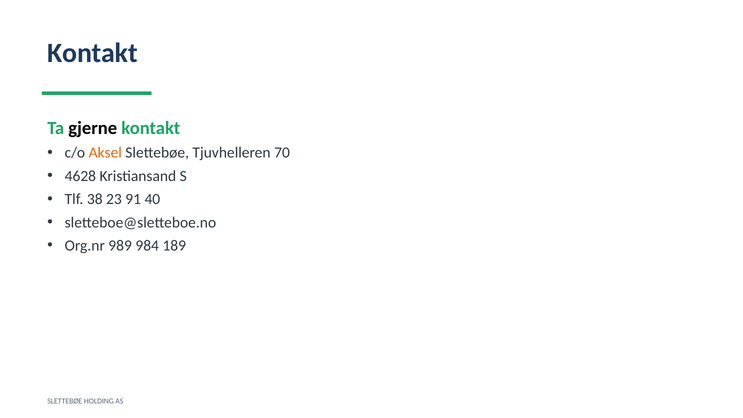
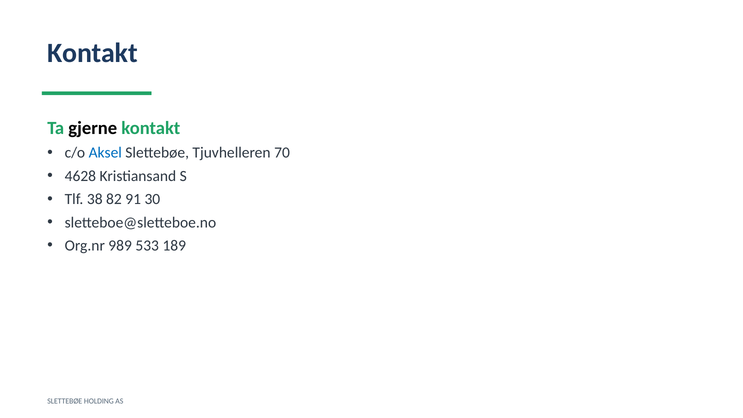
Aksel colour: orange -> blue
23: 23 -> 82
40: 40 -> 30
984: 984 -> 533
